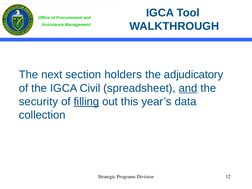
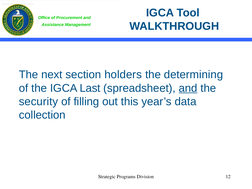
adjudicatory: adjudicatory -> determining
Civil: Civil -> Last
filling underline: present -> none
